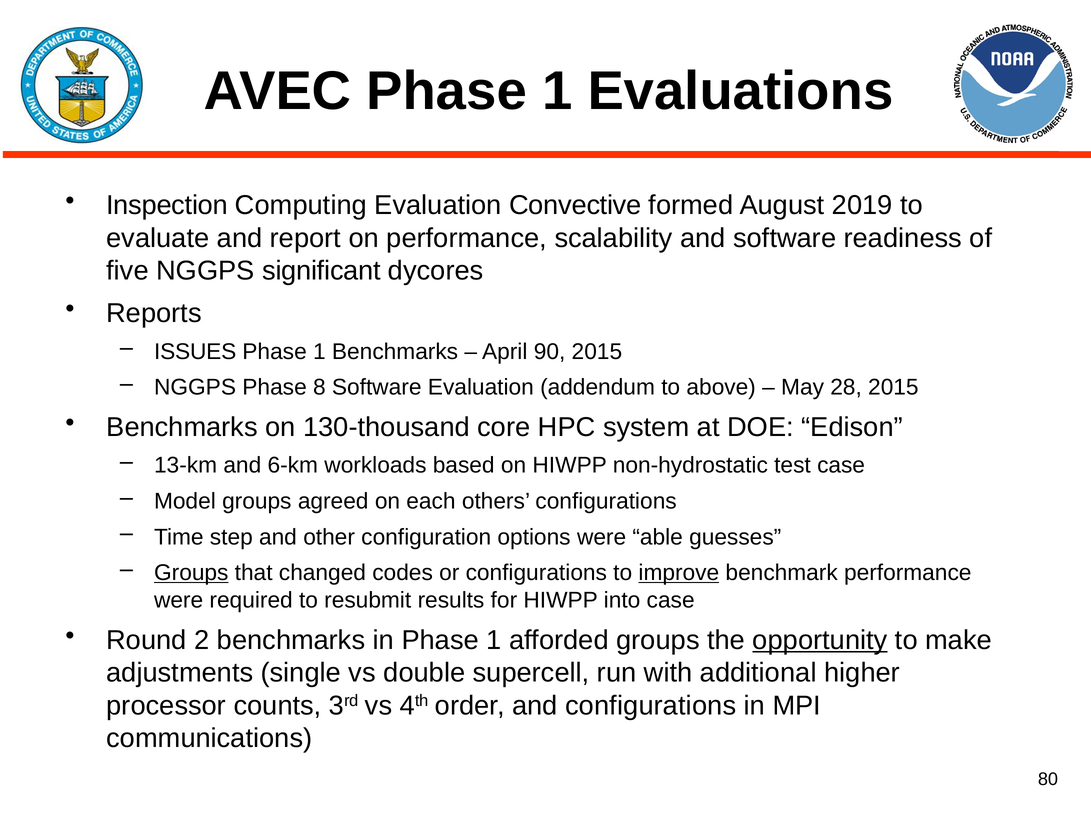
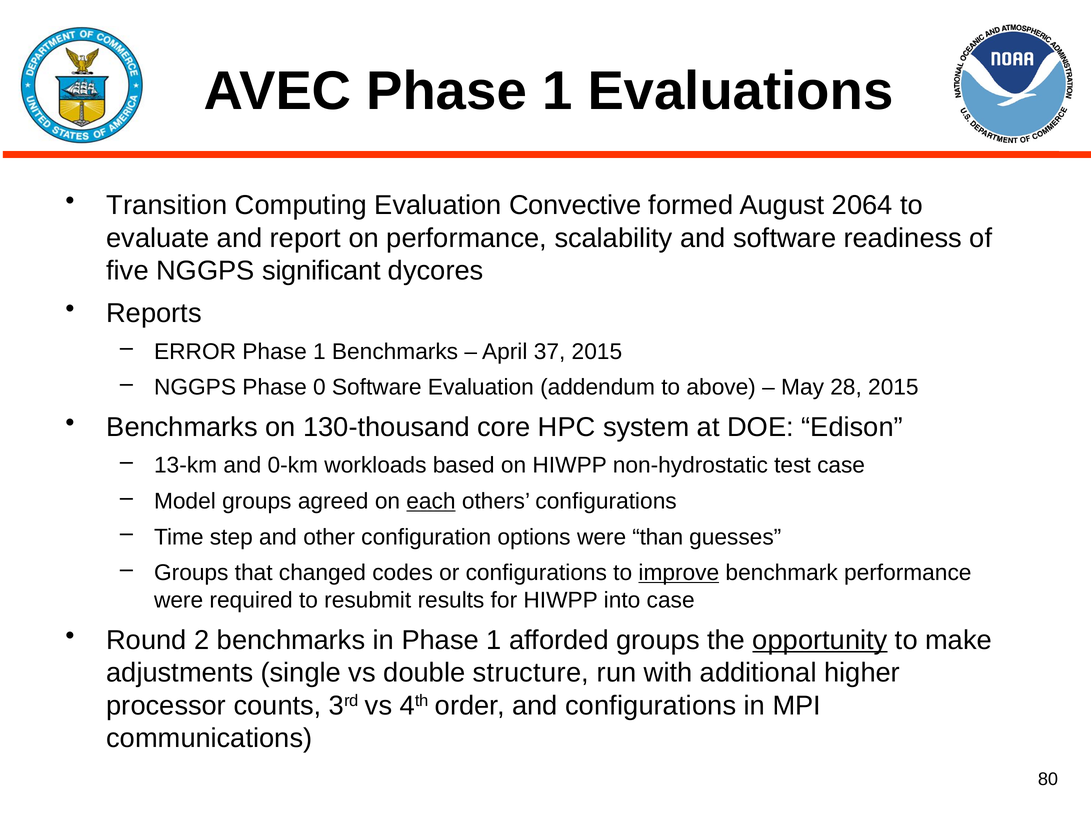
Inspection: Inspection -> Transition
2019: 2019 -> 2064
ISSUES: ISSUES -> ERROR
90: 90 -> 37
8: 8 -> 0
6-km: 6-km -> 0-km
each underline: none -> present
able: able -> than
Groups at (191, 573) underline: present -> none
supercell: supercell -> structure
